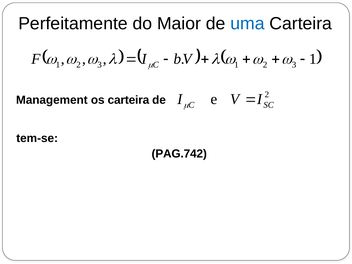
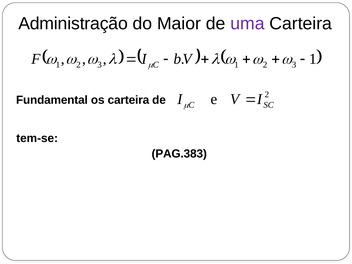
Perfeitamente: Perfeitamente -> Administração
uma colour: blue -> purple
Management: Management -> Fundamental
PAG.742: PAG.742 -> PAG.383
